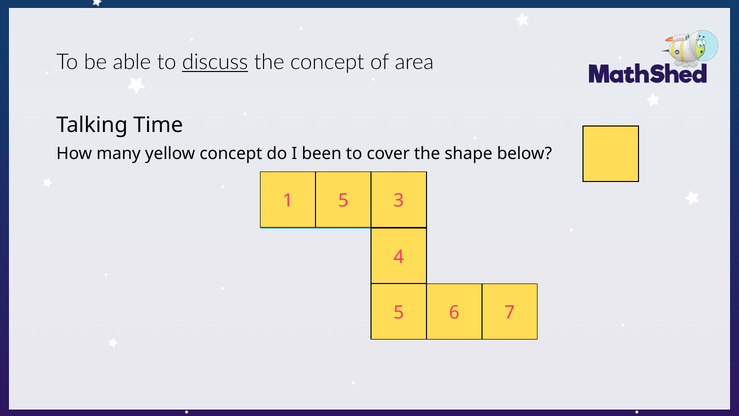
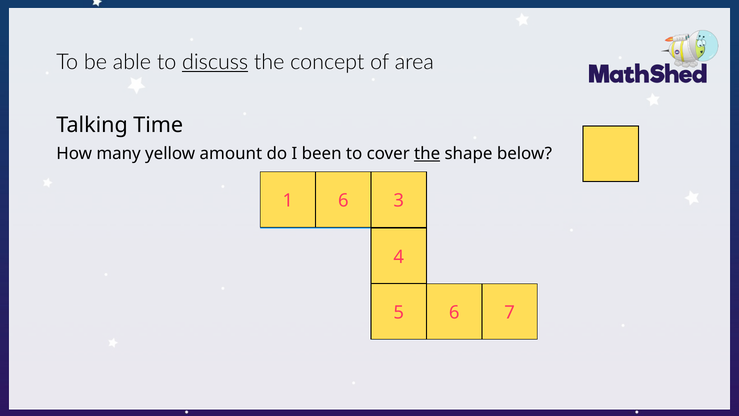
yellow concept: concept -> amount
the at (427, 153) underline: none -> present
1 5: 5 -> 6
